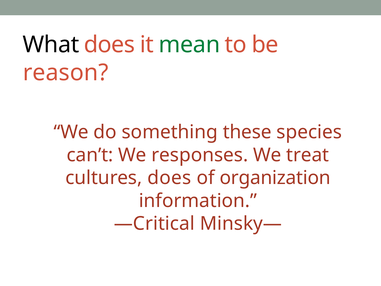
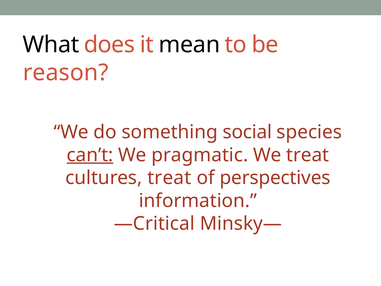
mean colour: green -> black
these: these -> social
can’t underline: none -> present
responses: responses -> pragmatic
cultures does: does -> treat
organization: organization -> perspectives
